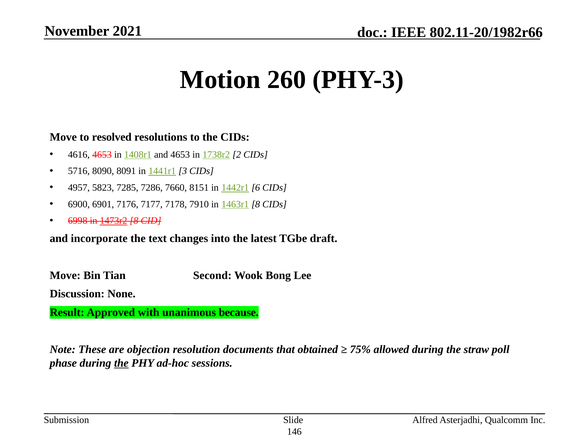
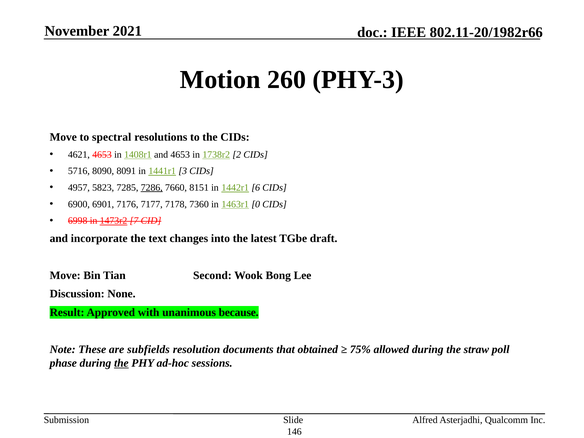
resolved: resolved -> spectral
4616: 4616 -> 4621
7286 underline: none -> present
7910: 7910 -> 7360
1463r1 8: 8 -> 0
1473r2 8: 8 -> 7
objection: objection -> subfields
